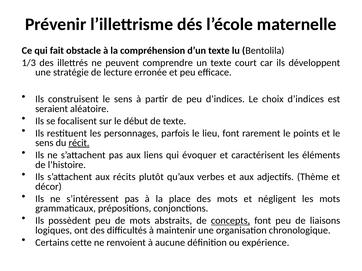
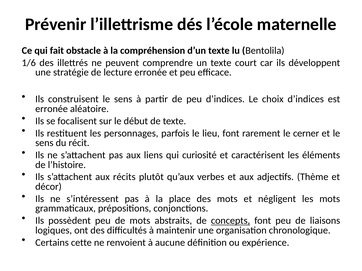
1/3: 1/3 -> 1/6
seraient at (52, 109): seraient -> erronée
points: points -> cerner
récit underline: present -> none
évoquer: évoquer -> curiosité
